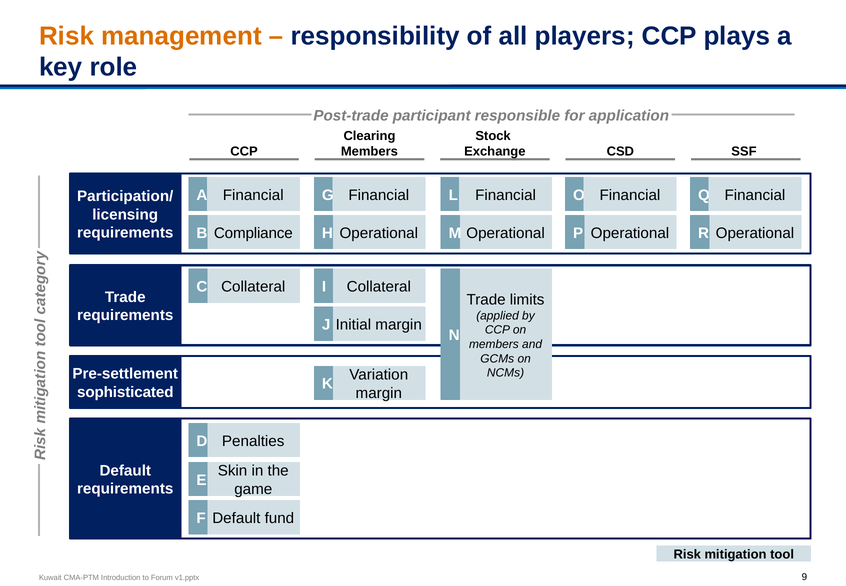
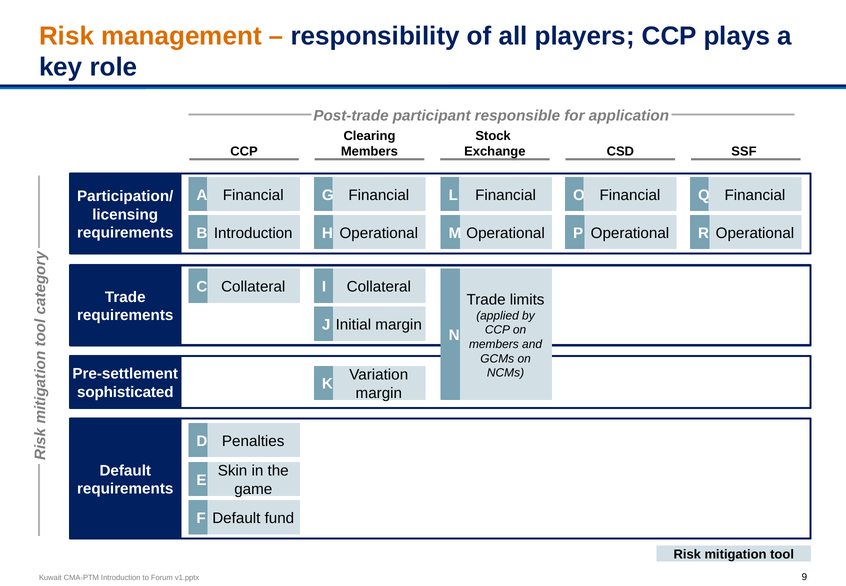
Compliance at (253, 233): Compliance -> Introduction
